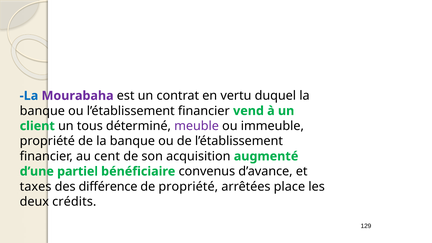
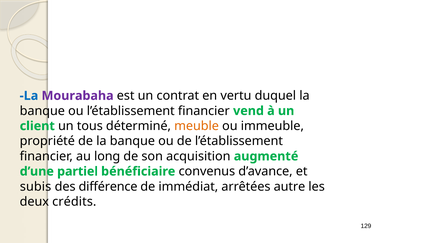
meuble colour: purple -> orange
cent: cent -> long
taxes: taxes -> subis
de propriété: propriété -> immédiat
place: place -> autre
